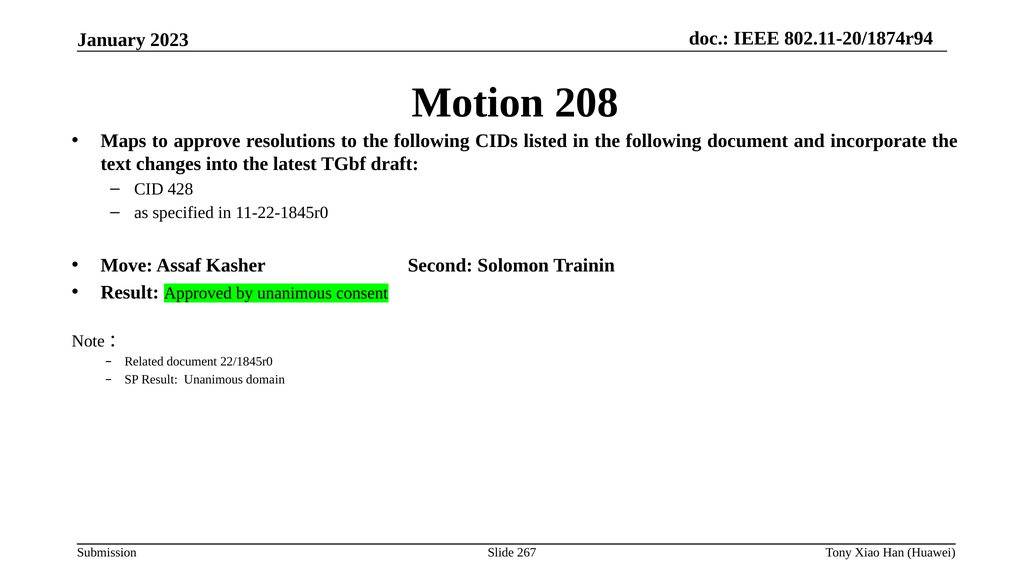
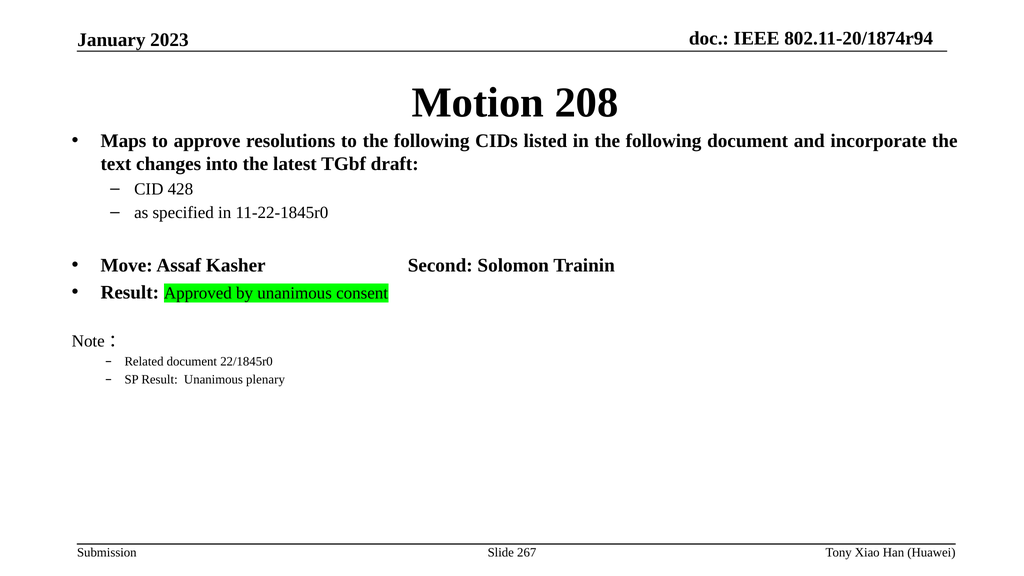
domain: domain -> plenary
